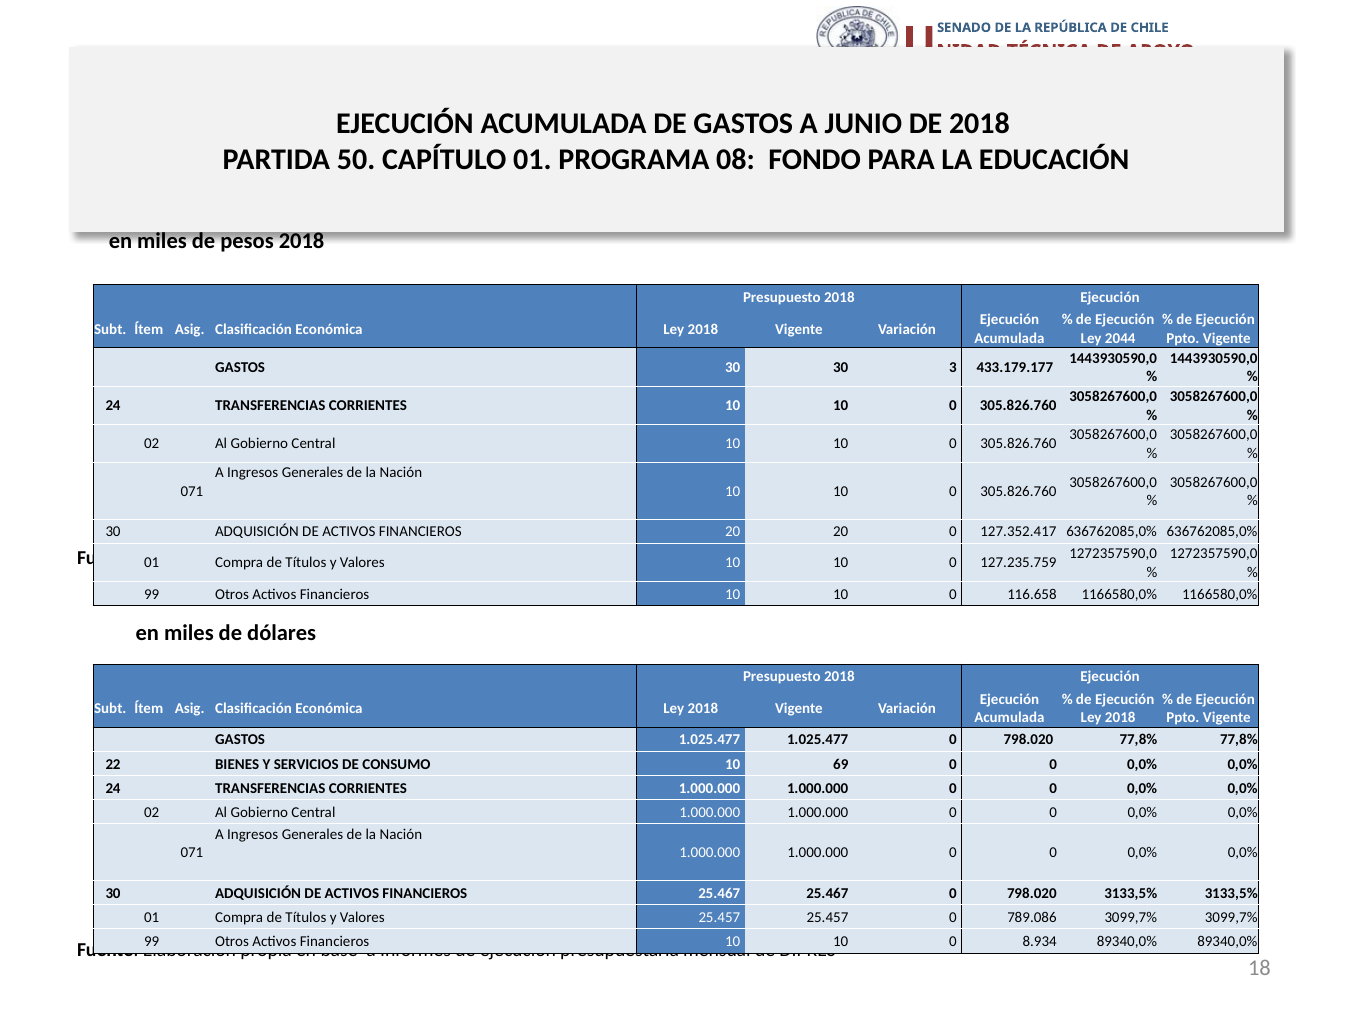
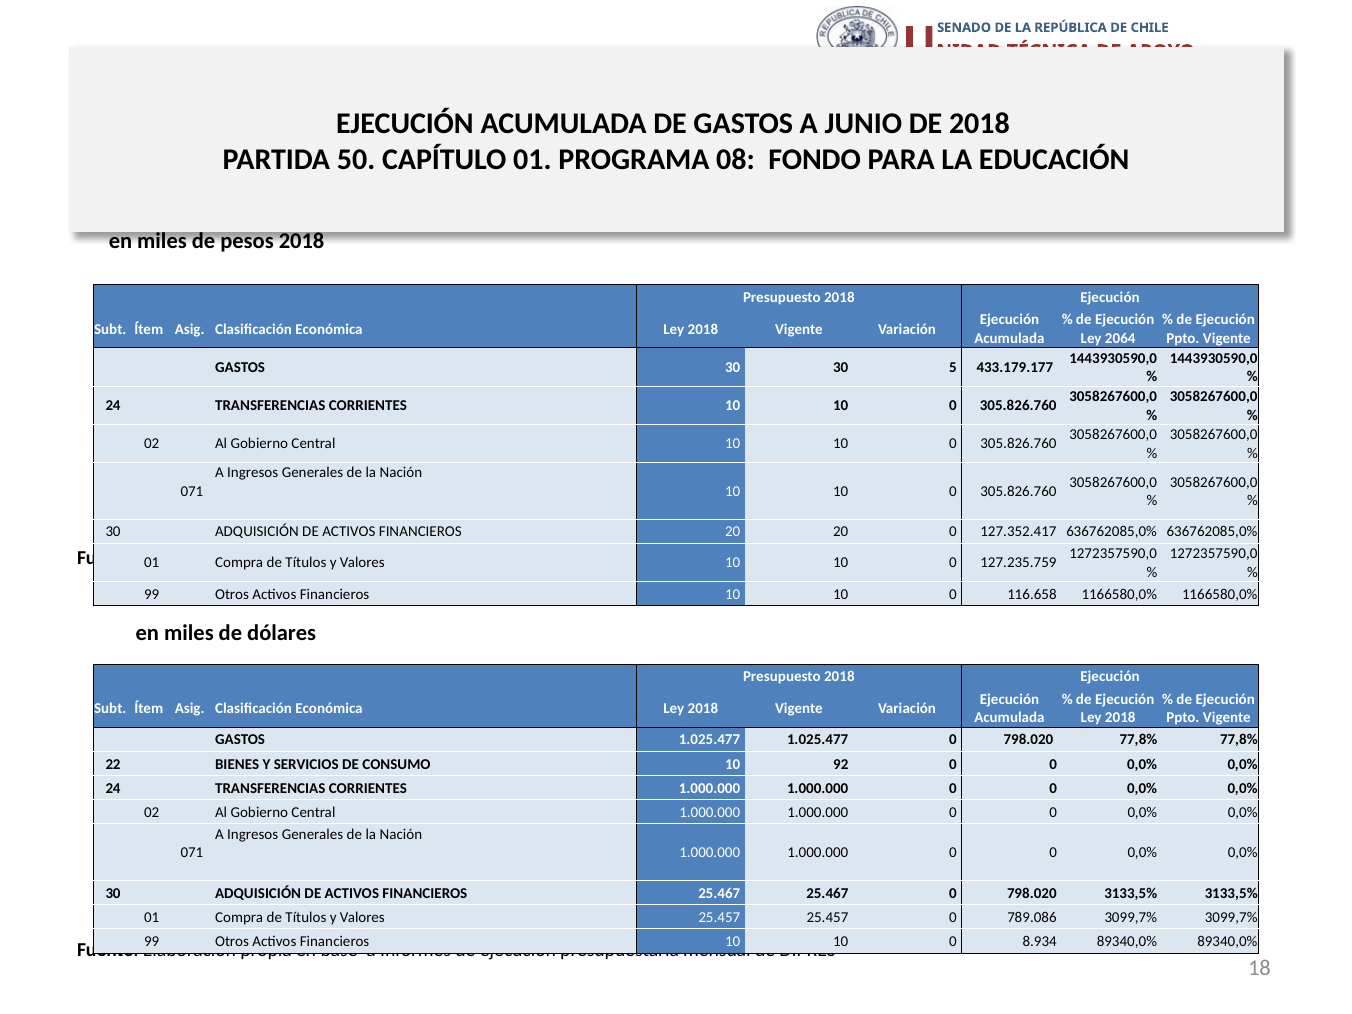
2044: 2044 -> 2064
3: 3 -> 5
69: 69 -> 92
